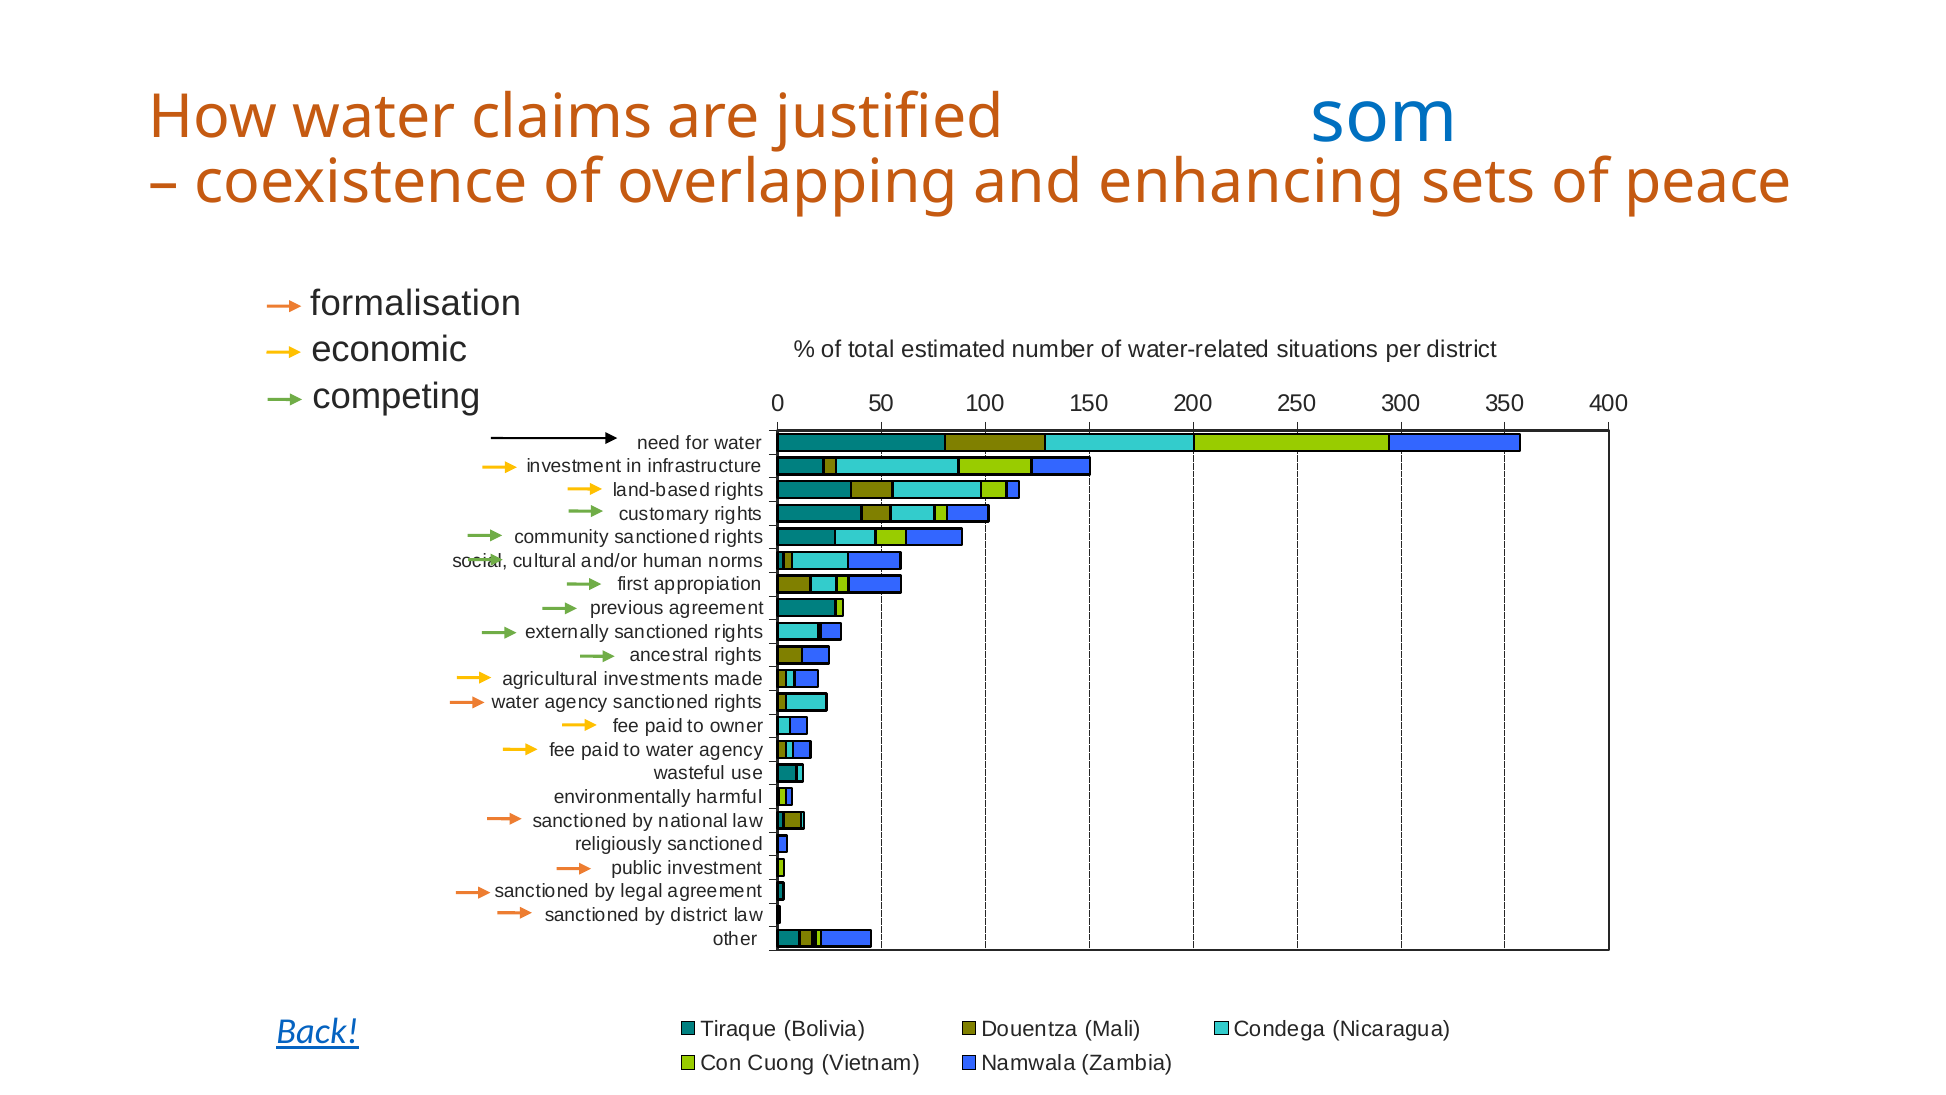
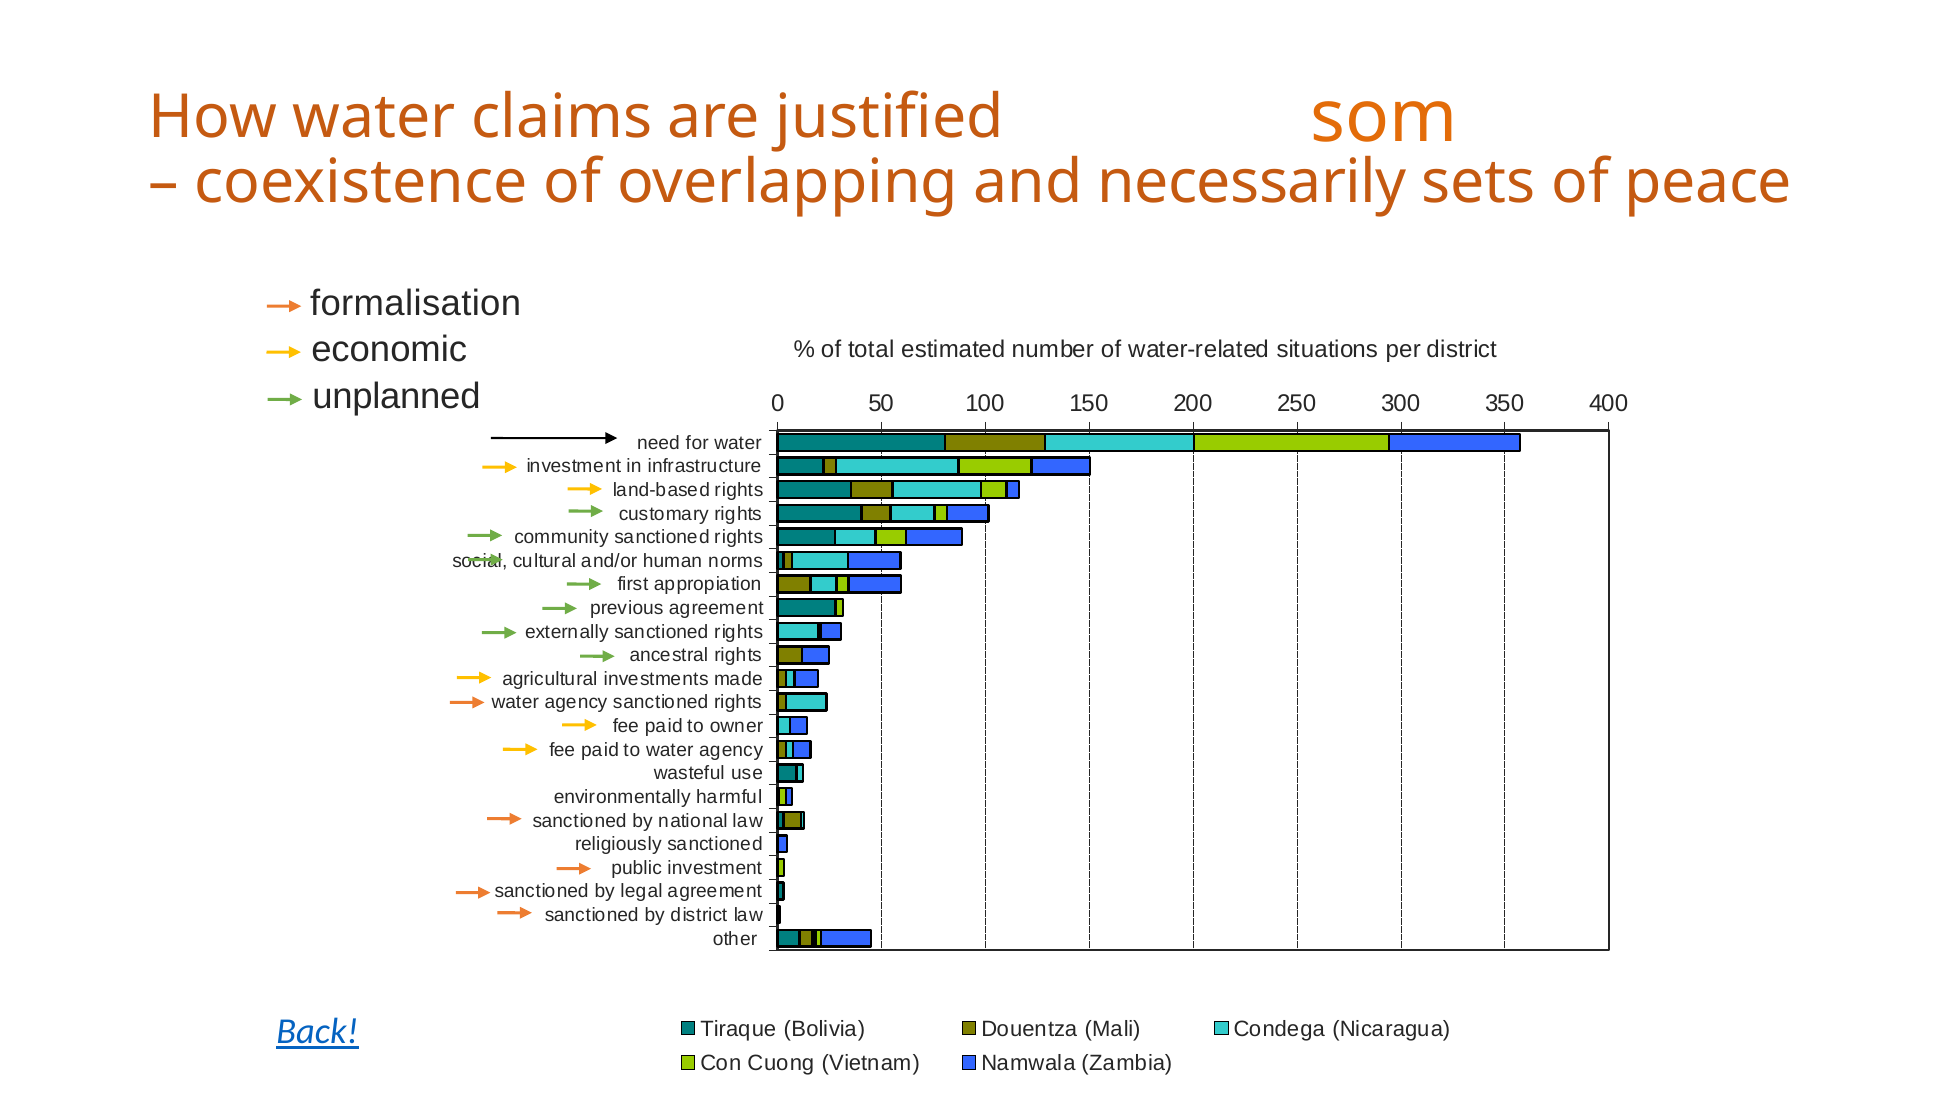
som colour: blue -> orange
enhancing: enhancing -> necessarily
competing: competing -> unplanned
